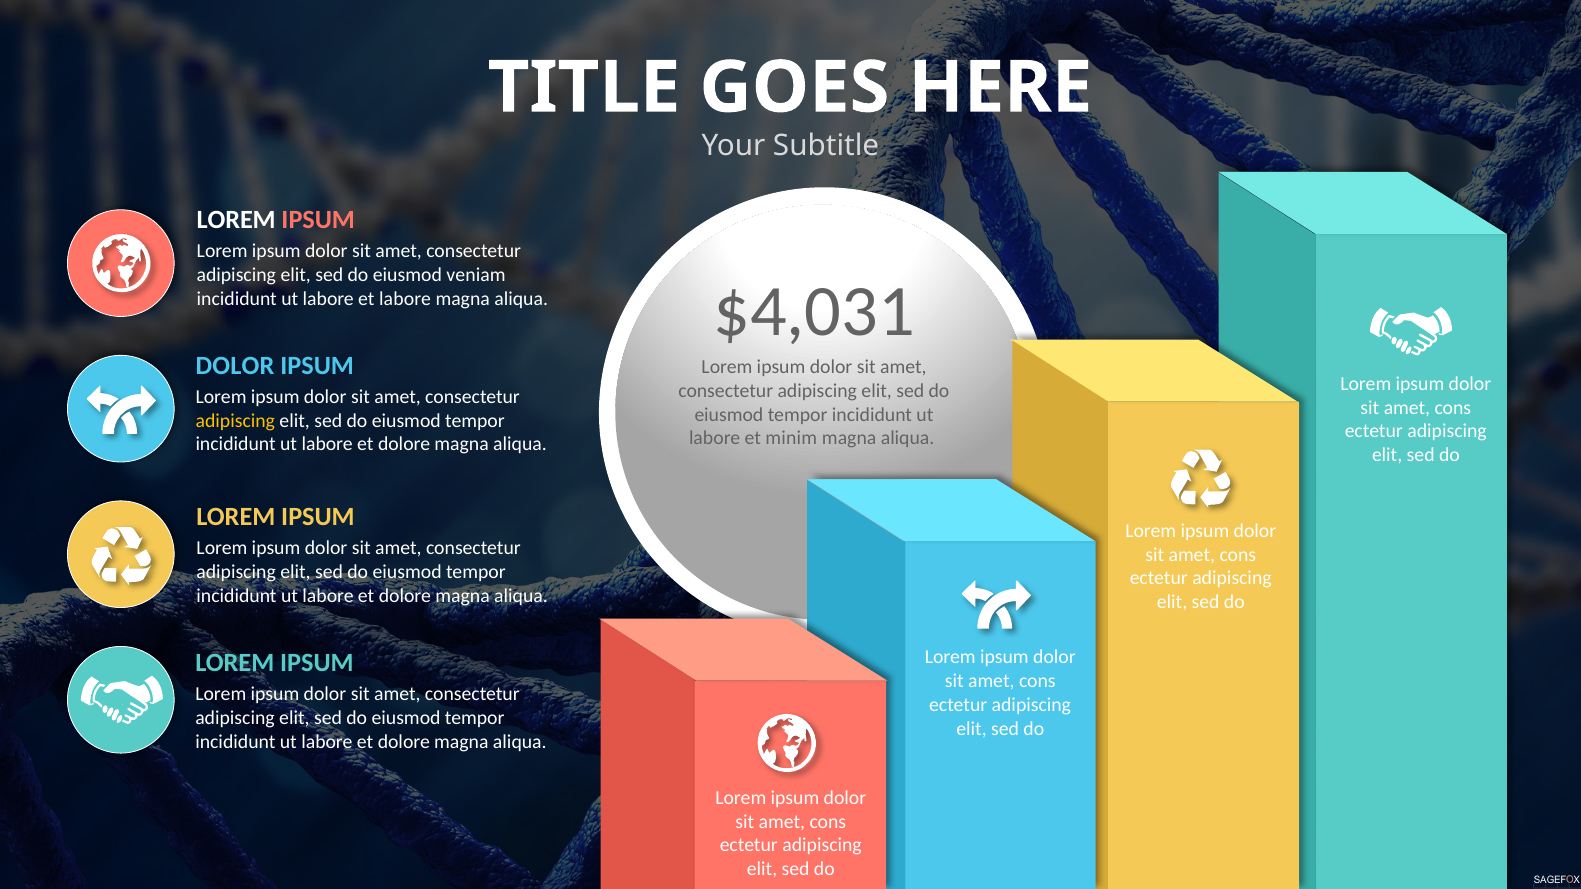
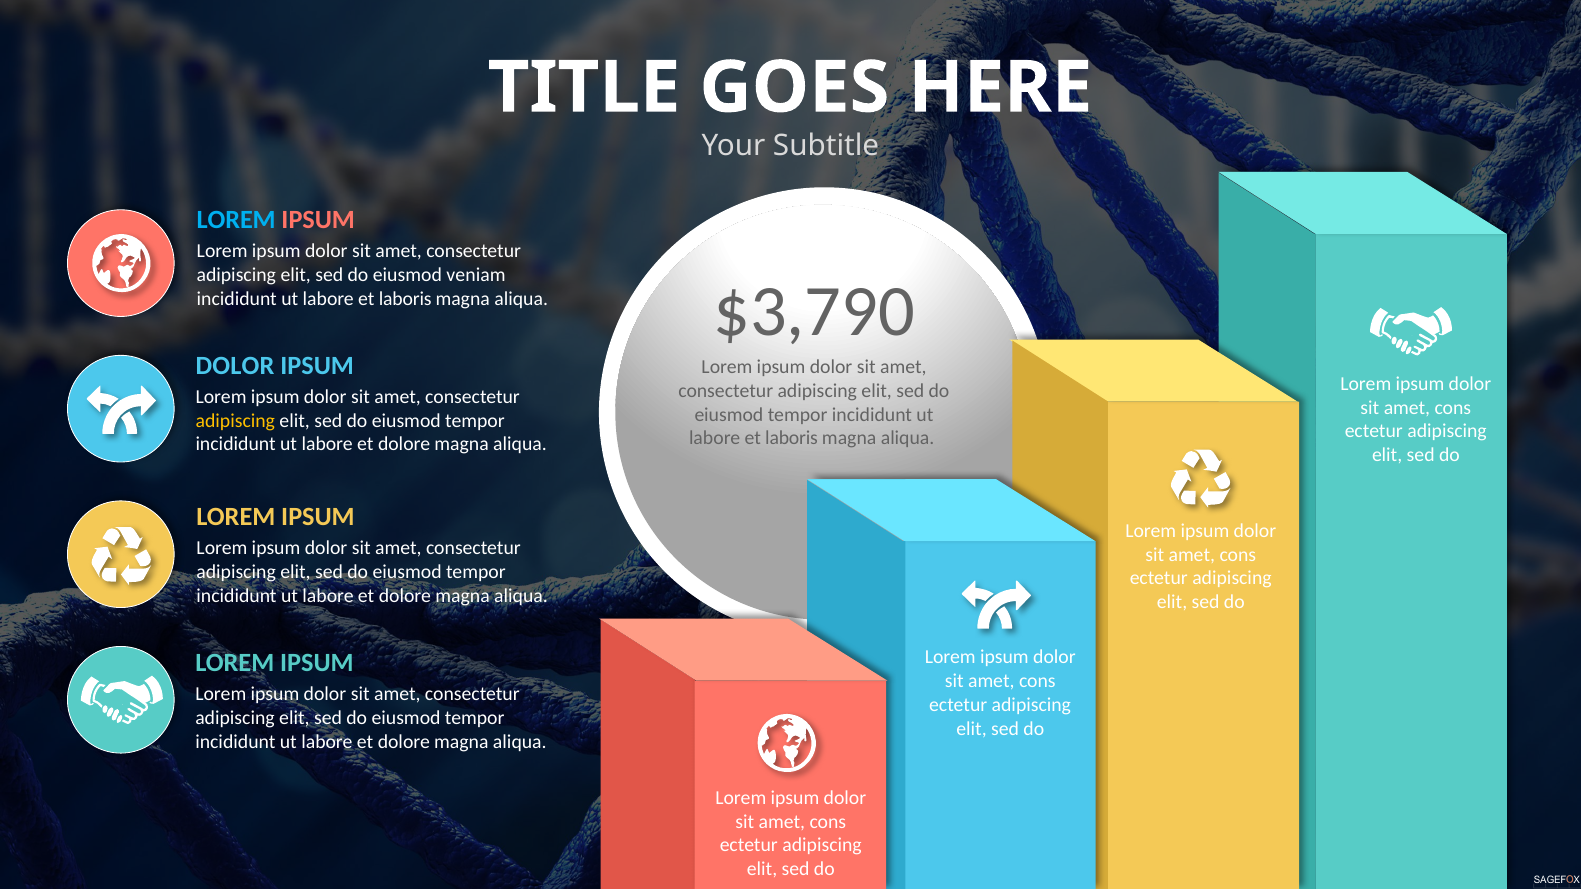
LOREM at (236, 220) colour: white -> light blue
labore at (405, 299): labore -> laboris
$4,031: $4,031 -> $3,790
minim at (791, 439): minim -> laboris
